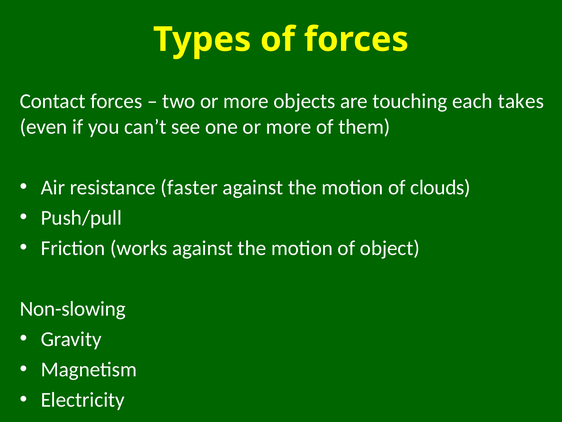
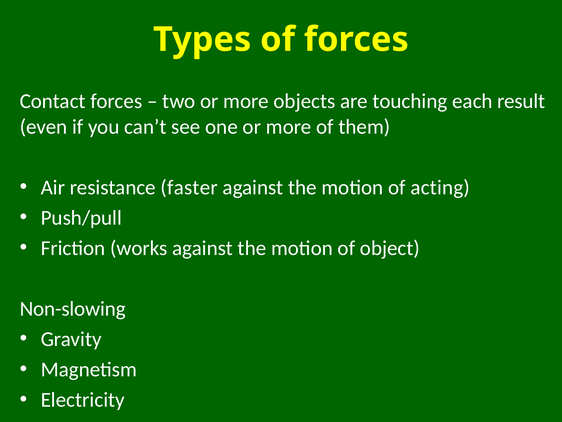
takes: takes -> result
clouds: clouds -> acting
